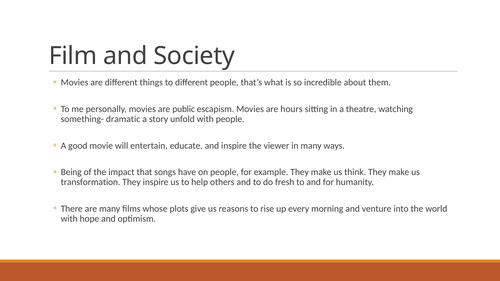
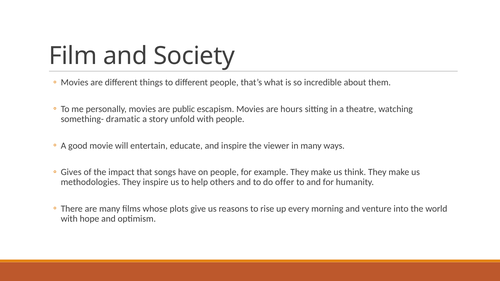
Being: Being -> Gives
transformation: transformation -> methodologies
fresh: fresh -> offer
